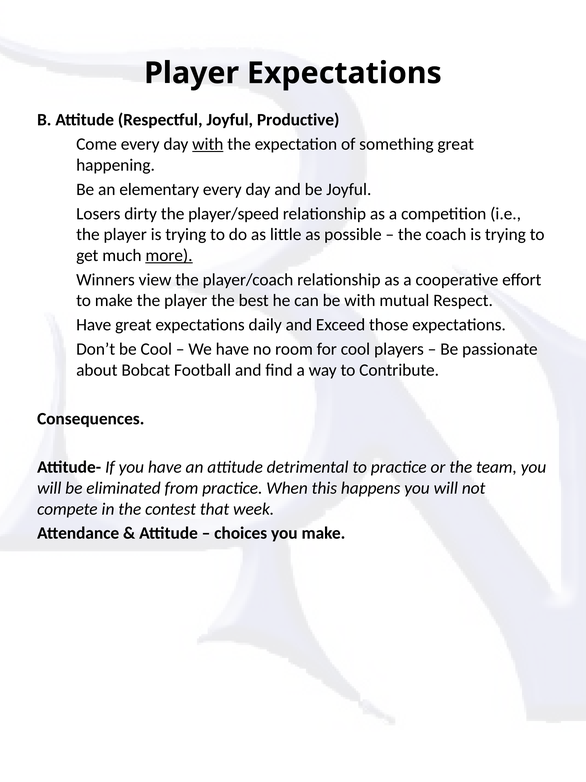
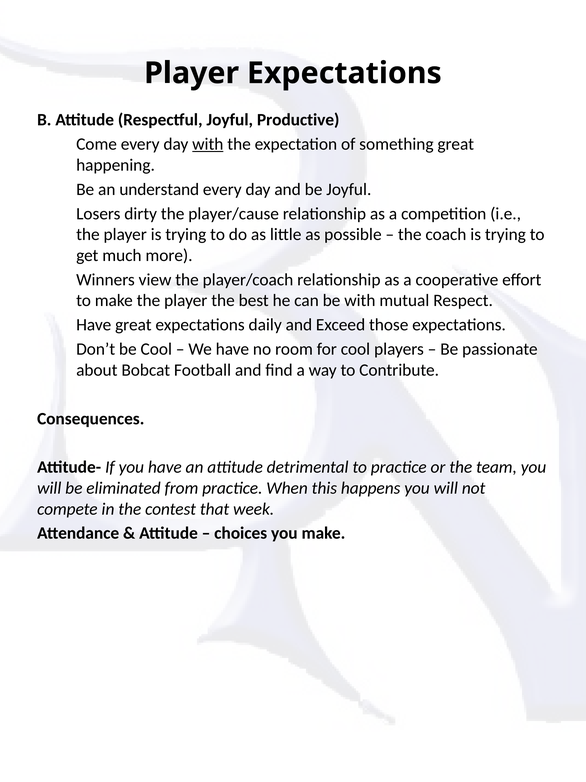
elementary: elementary -> understand
player/speed: player/speed -> player/cause
more underline: present -> none
